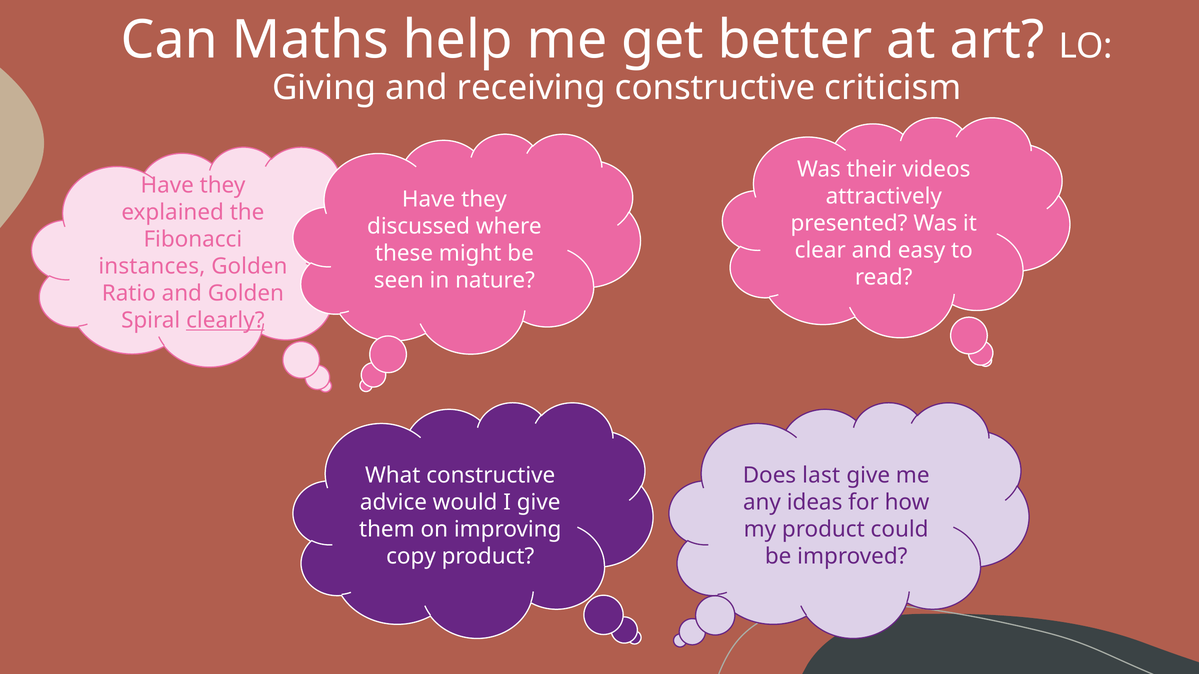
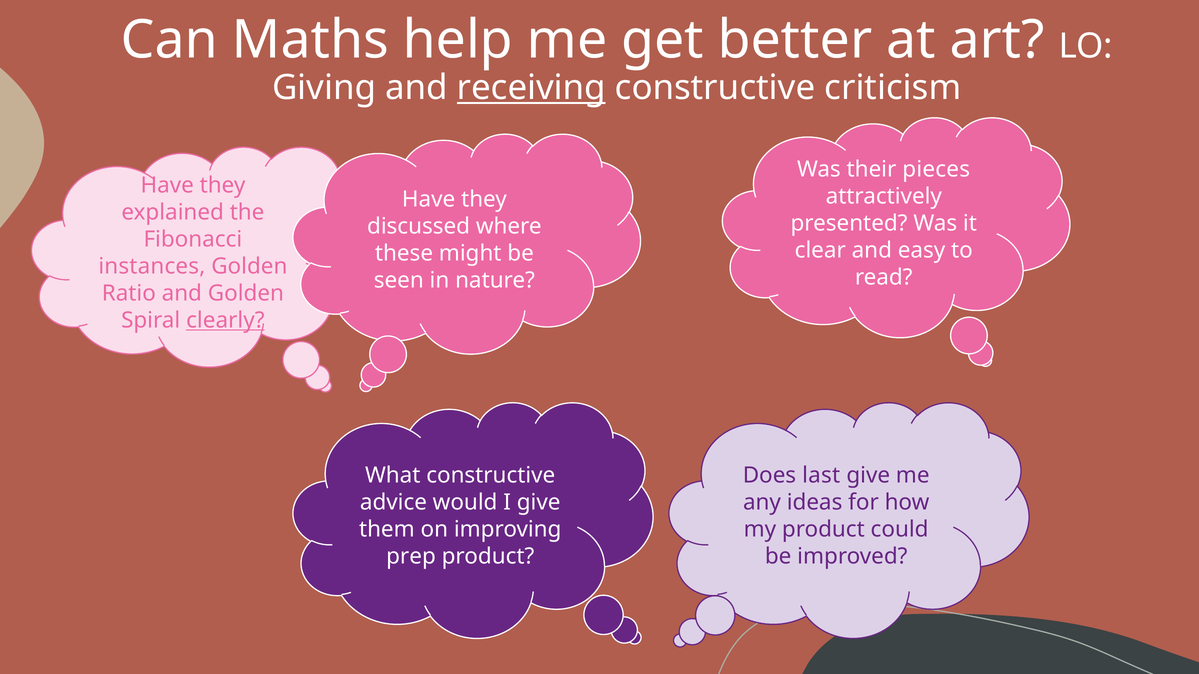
receiving underline: none -> present
videos: videos -> pieces
copy: copy -> prep
